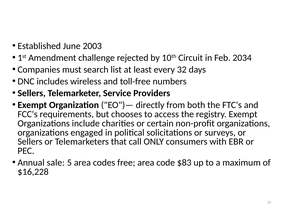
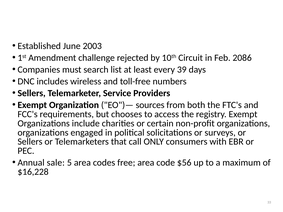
2034: 2034 -> 2086
32: 32 -> 39
directly: directly -> sources
$83: $83 -> $56
